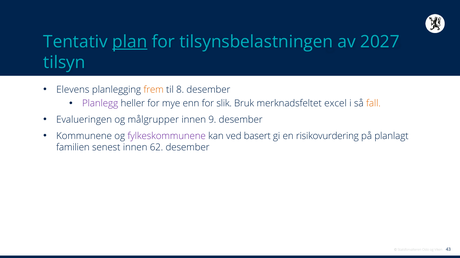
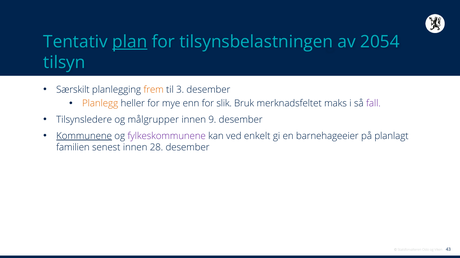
2027: 2027 -> 2054
Elevens: Elevens -> Særskilt
8: 8 -> 3
Planlegg colour: purple -> orange
excel: excel -> maks
fall colour: orange -> purple
Evalueringen: Evalueringen -> Tilsynsledere
Kommunene underline: none -> present
basert: basert -> enkelt
risikovurdering: risikovurdering -> barnehageeier
62: 62 -> 28
